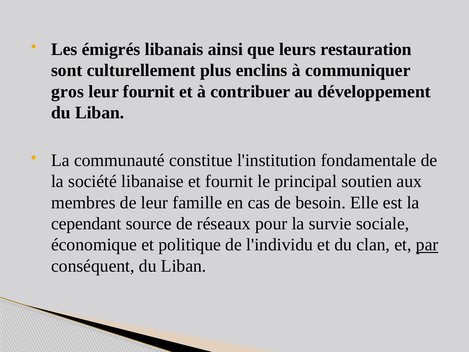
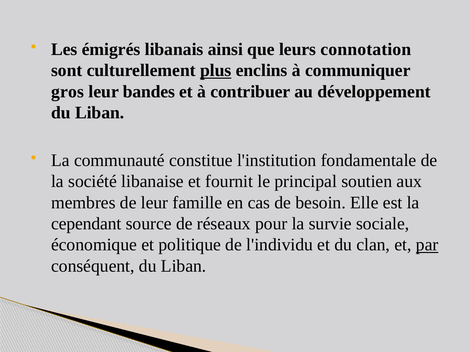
restauration: restauration -> connotation
plus underline: none -> present
leur fournit: fournit -> bandes
